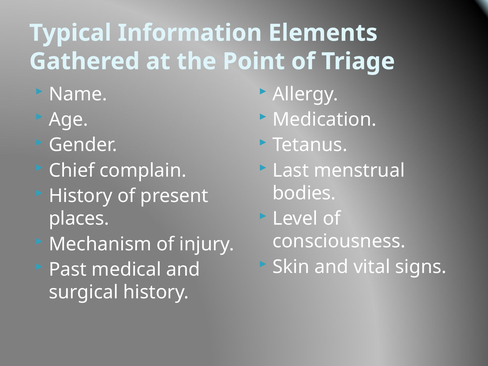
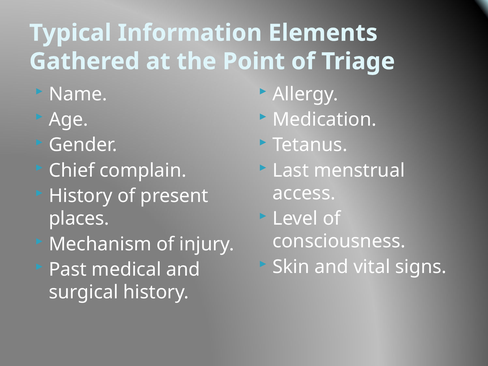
bodies: bodies -> access
